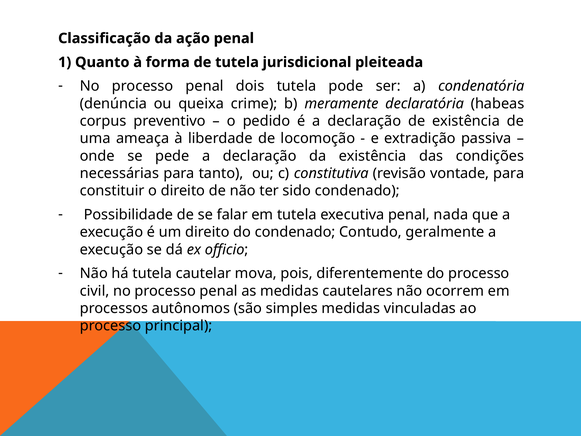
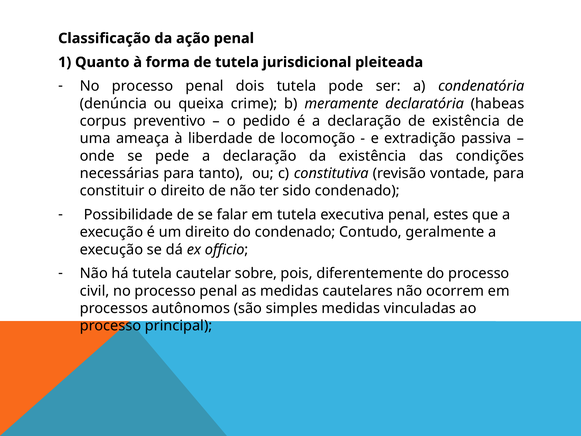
nada: nada -> estes
mova: mova -> sobre
